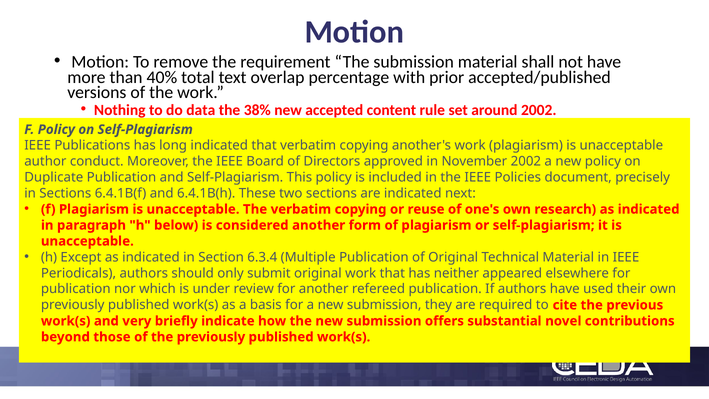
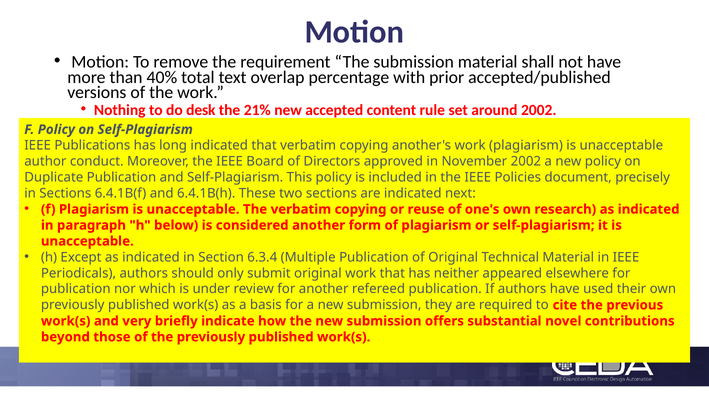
data: data -> desk
38%: 38% -> 21%
